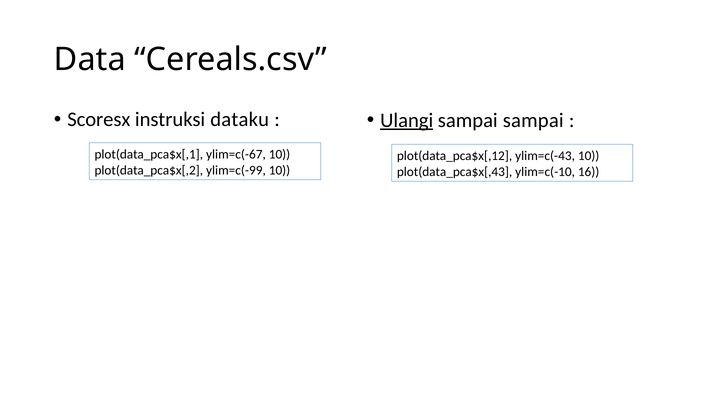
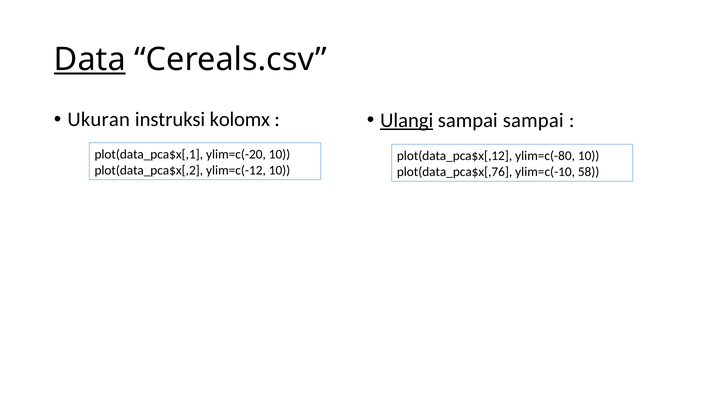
Data underline: none -> present
Scoresx: Scoresx -> Ukuran
dataku: dataku -> kolomx
ylim=c(-67: ylim=c(-67 -> ylim=c(-20
ylim=c(-43: ylim=c(-43 -> ylim=c(-80
ylim=c(-99: ylim=c(-99 -> ylim=c(-12
plot(data_pca$x[,43: plot(data_pca$x[,43 -> plot(data_pca$x[,76
16: 16 -> 58
